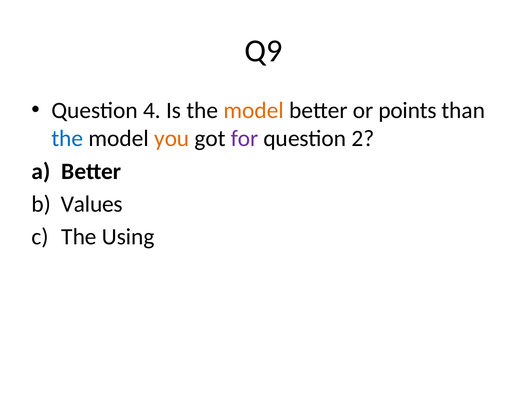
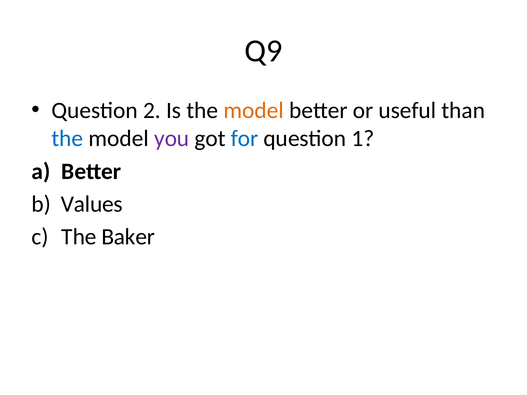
4: 4 -> 2
points: points -> useful
you colour: orange -> purple
for colour: purple -> blue
2: 2 -> 1
Using: Using -> Baker
